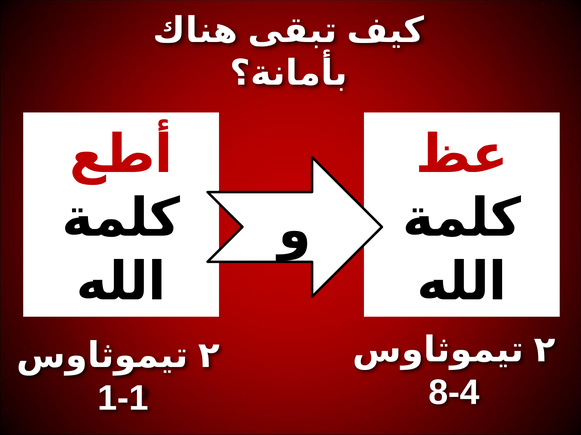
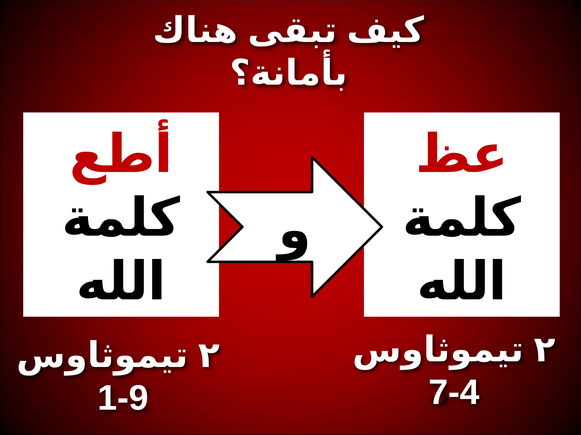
8-4: 8-4 -> 7-4
1-1: 1-1 -> 1-9
